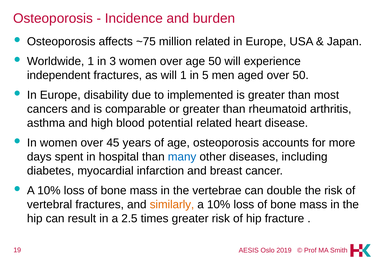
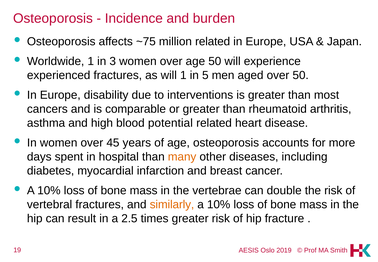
independent: independent -> experienced
implemented: implemented -> interventions
many colour: blue -> orange
